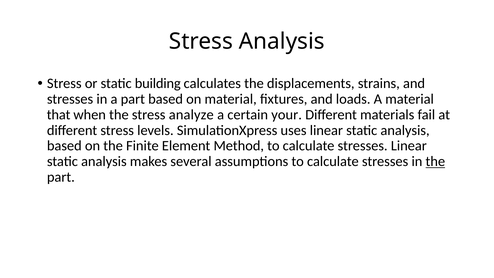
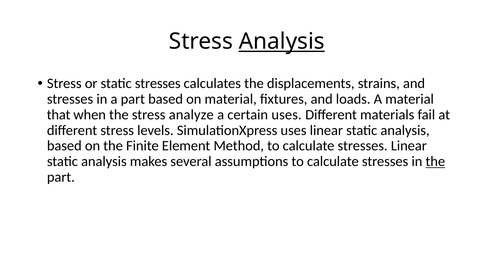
Analysis at (282, 41) underline: none -> present
static building: building -> stresses
certain your: your -> uses
